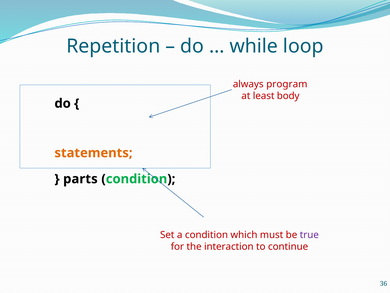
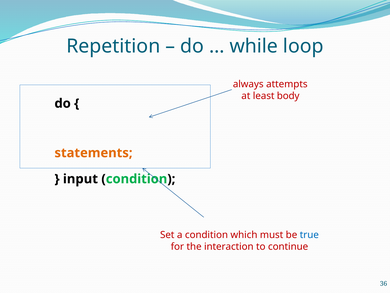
program: program -> attempts
parts: parts -> input
true colour: purple -> blue
